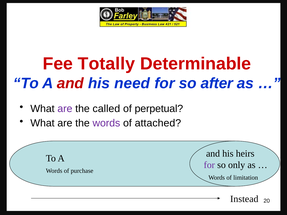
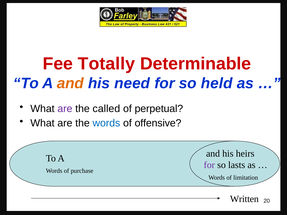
and at (70, 83) colour: red -> orange
after: after -> held
words at (106, 123) colour: purple -> blue
attached: attached -> offensive
only: only -> lasts
Instead: Instead -> Written
